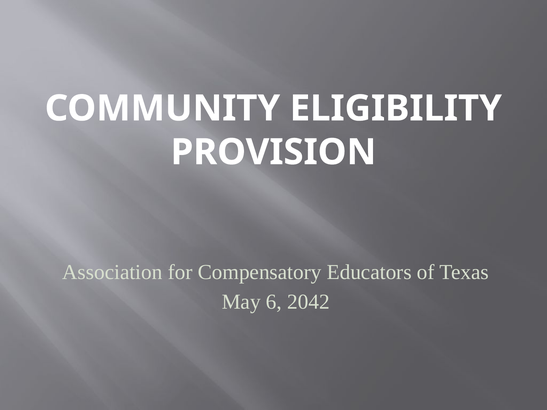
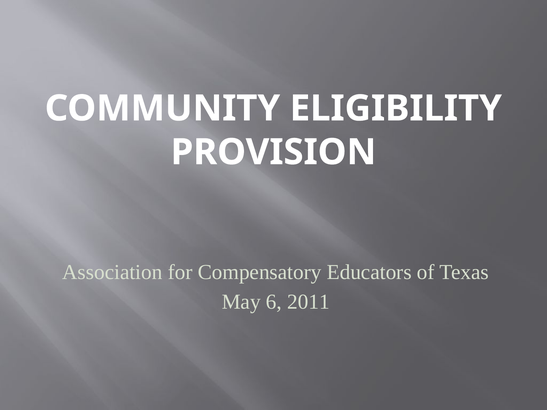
2042: 2042 -> 2011
